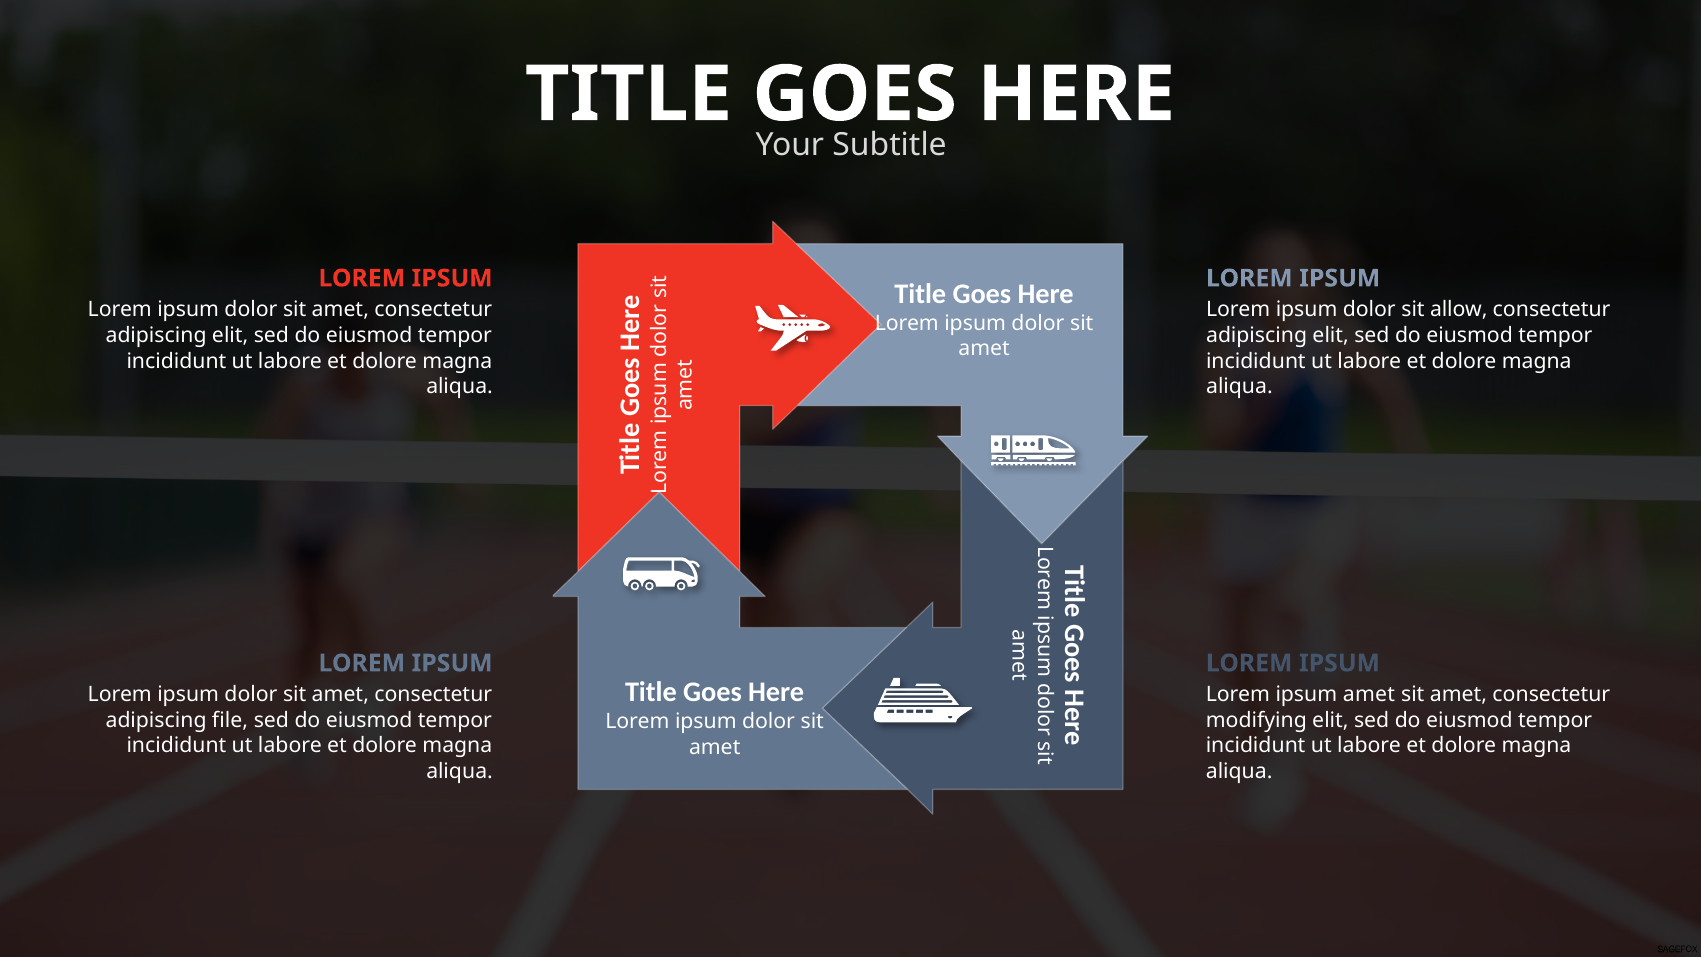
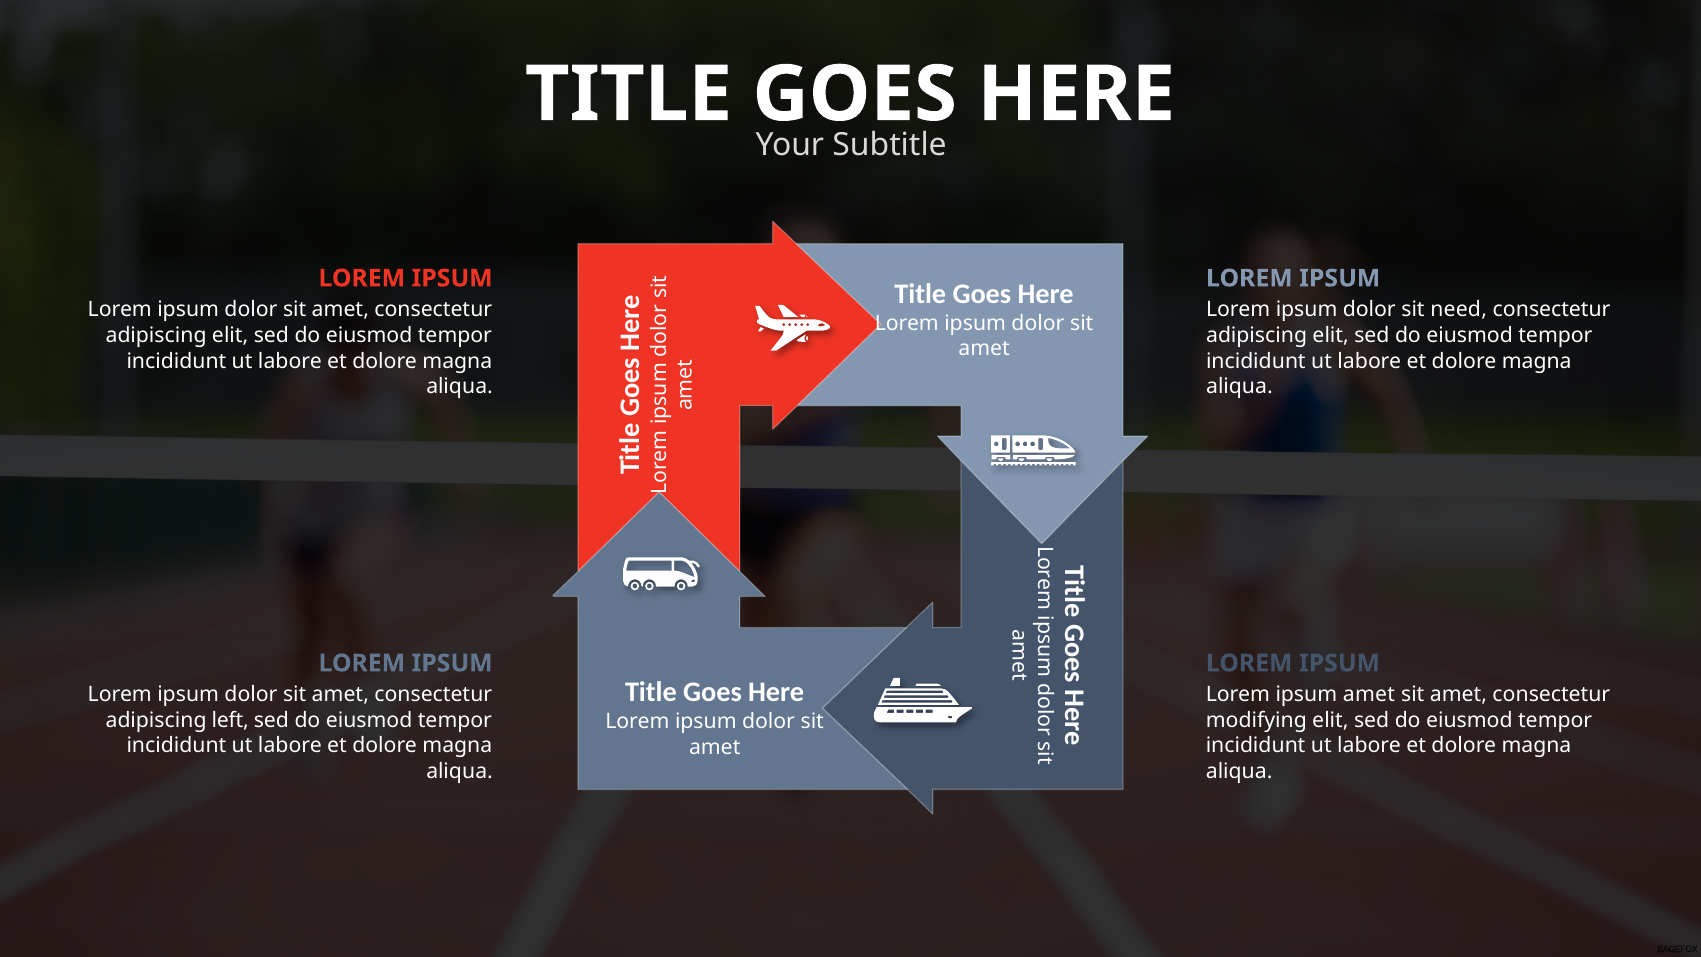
allow: allow -> need
file: file -> left
